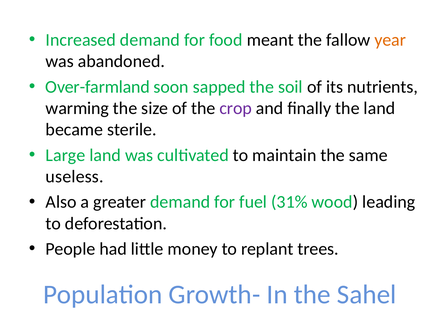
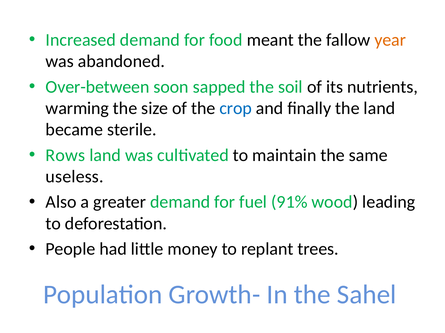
Over-farmland: Over-farmland -> Over-between
crop colour: purple -> blue
Large: Large -> Rows
31%: 31% -> 91%
